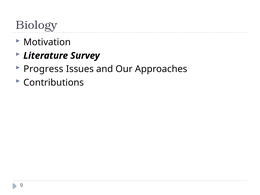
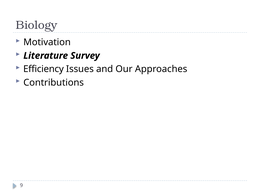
Progress: Progress -> Efficiency
